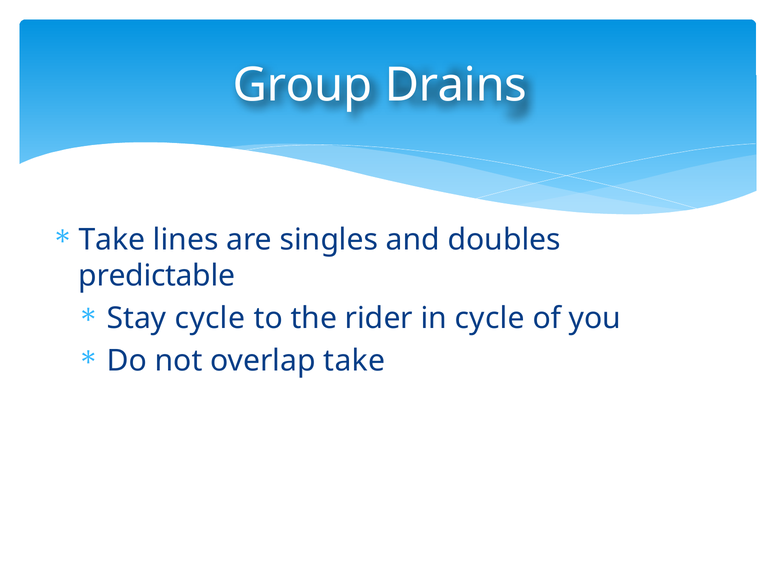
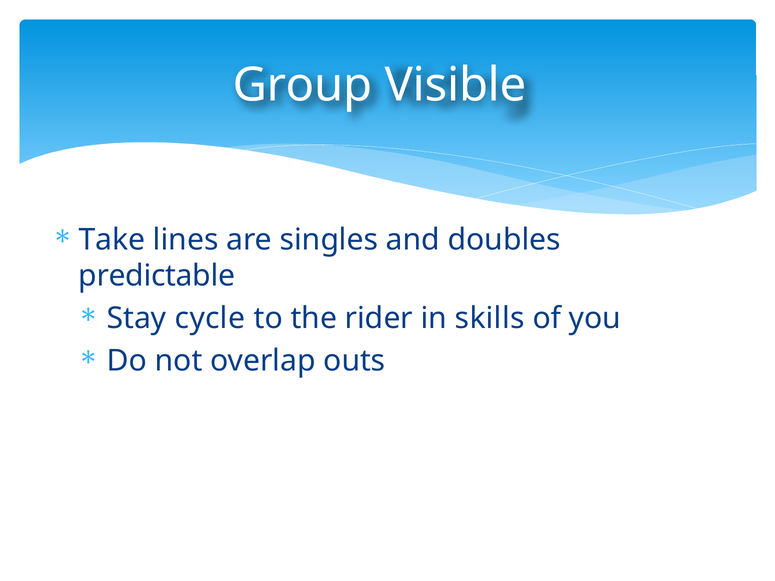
Drains: Drains -> Visible
in cycle: cycle -> skills
overlap take: take -> outs
